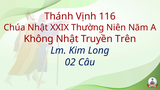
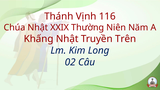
Không: Không -> Khấng
